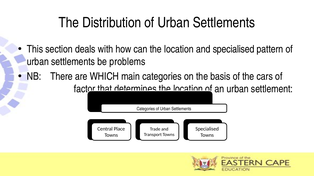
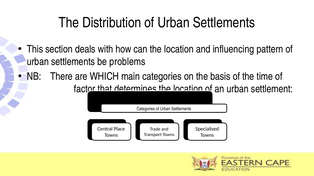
and specialised: specialised -> influencing
cars: cars -> time
